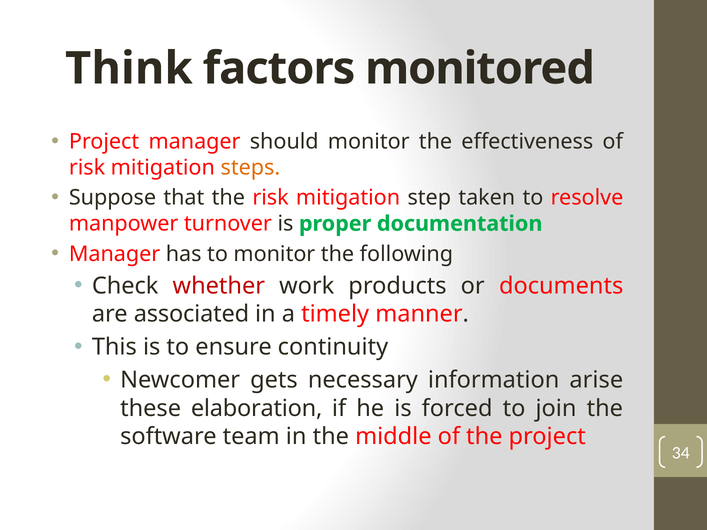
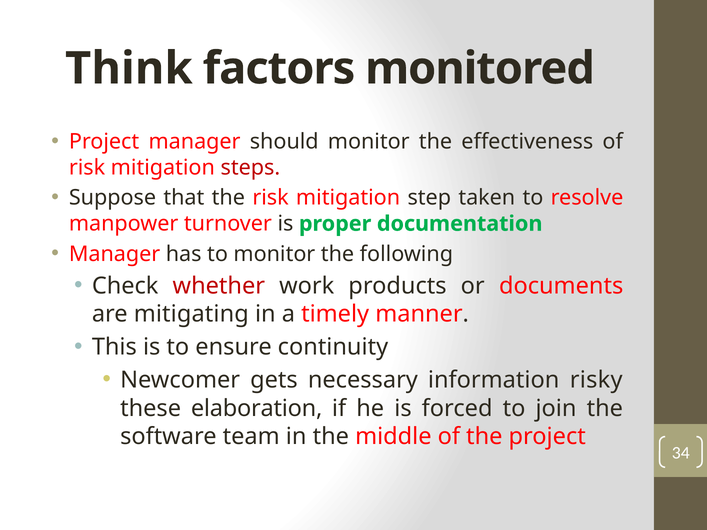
steps colour: orange -> red
associated: associated -> mitigating
arise: arise -> risky
